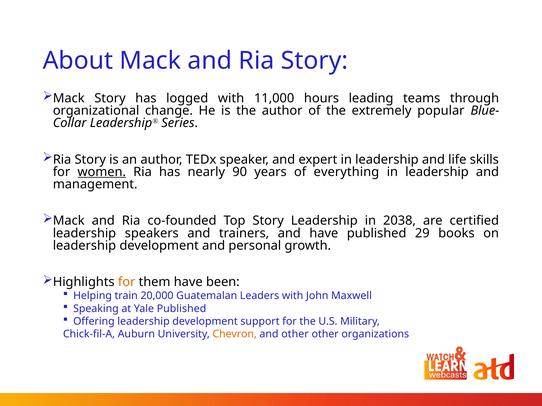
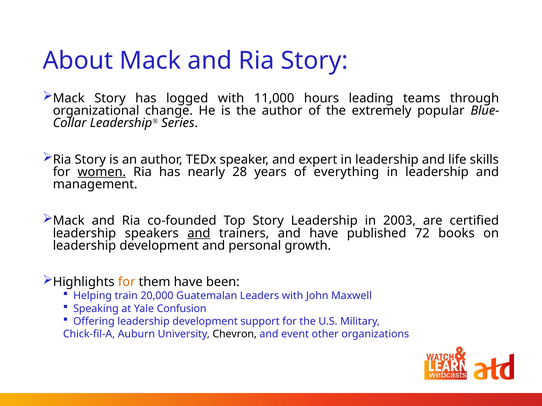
90: 90 -> 28
2038: 2038 -> 2003
and at (199, 233) underline: none -> present
29: 29 -> 72
Yale Published: Published -> Confusion
Chevron colour: orange -> black
and other: other -> event
